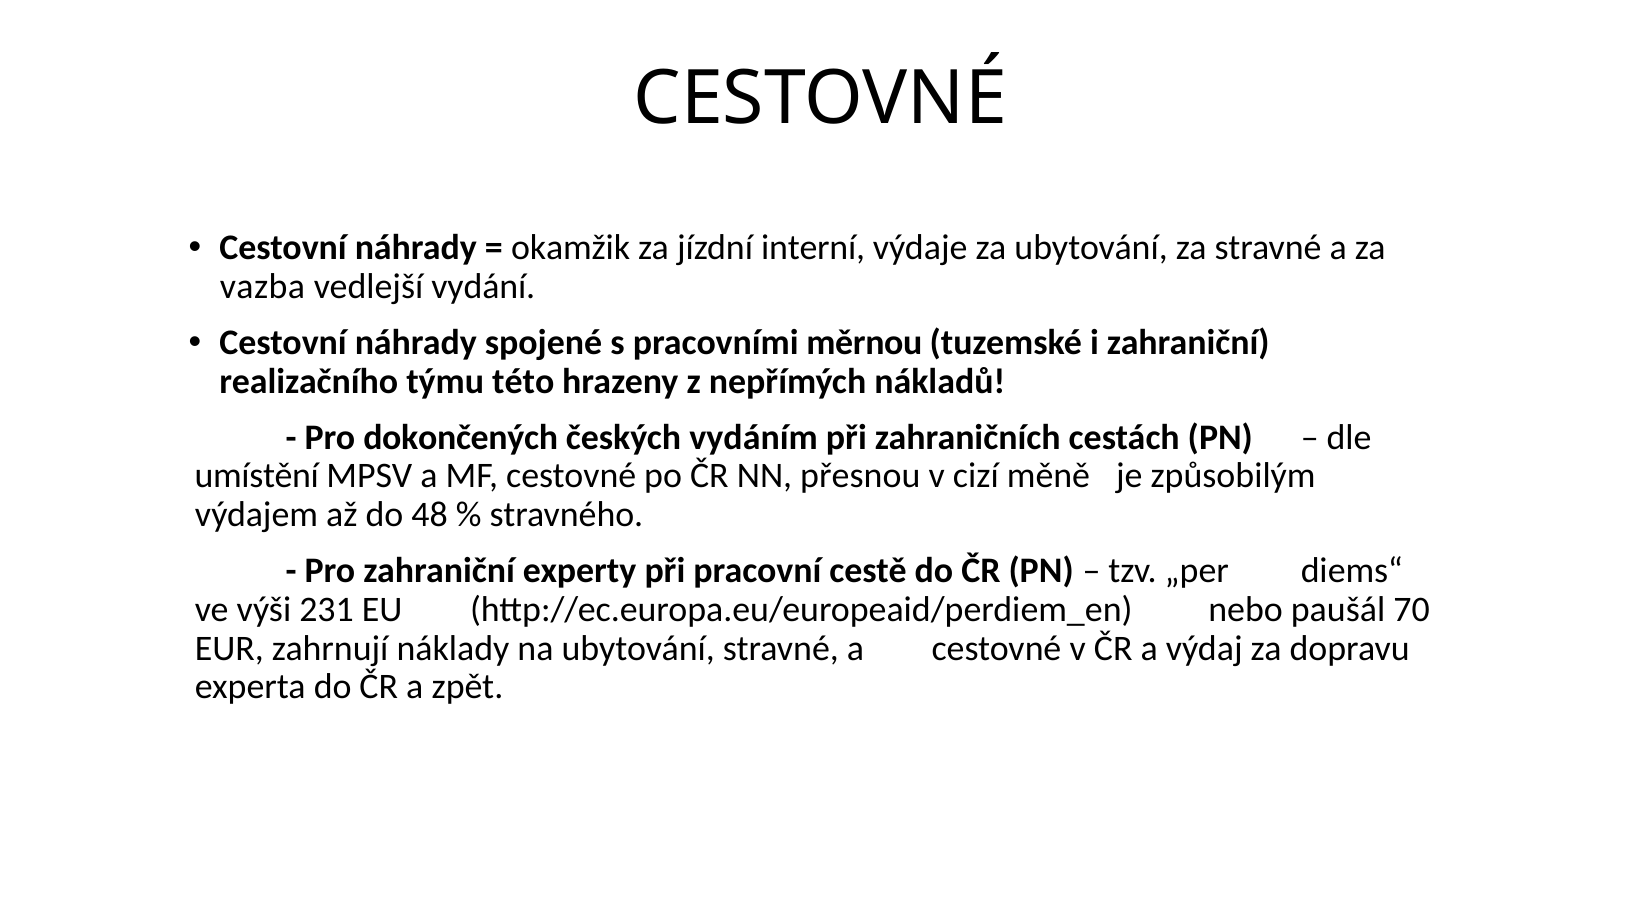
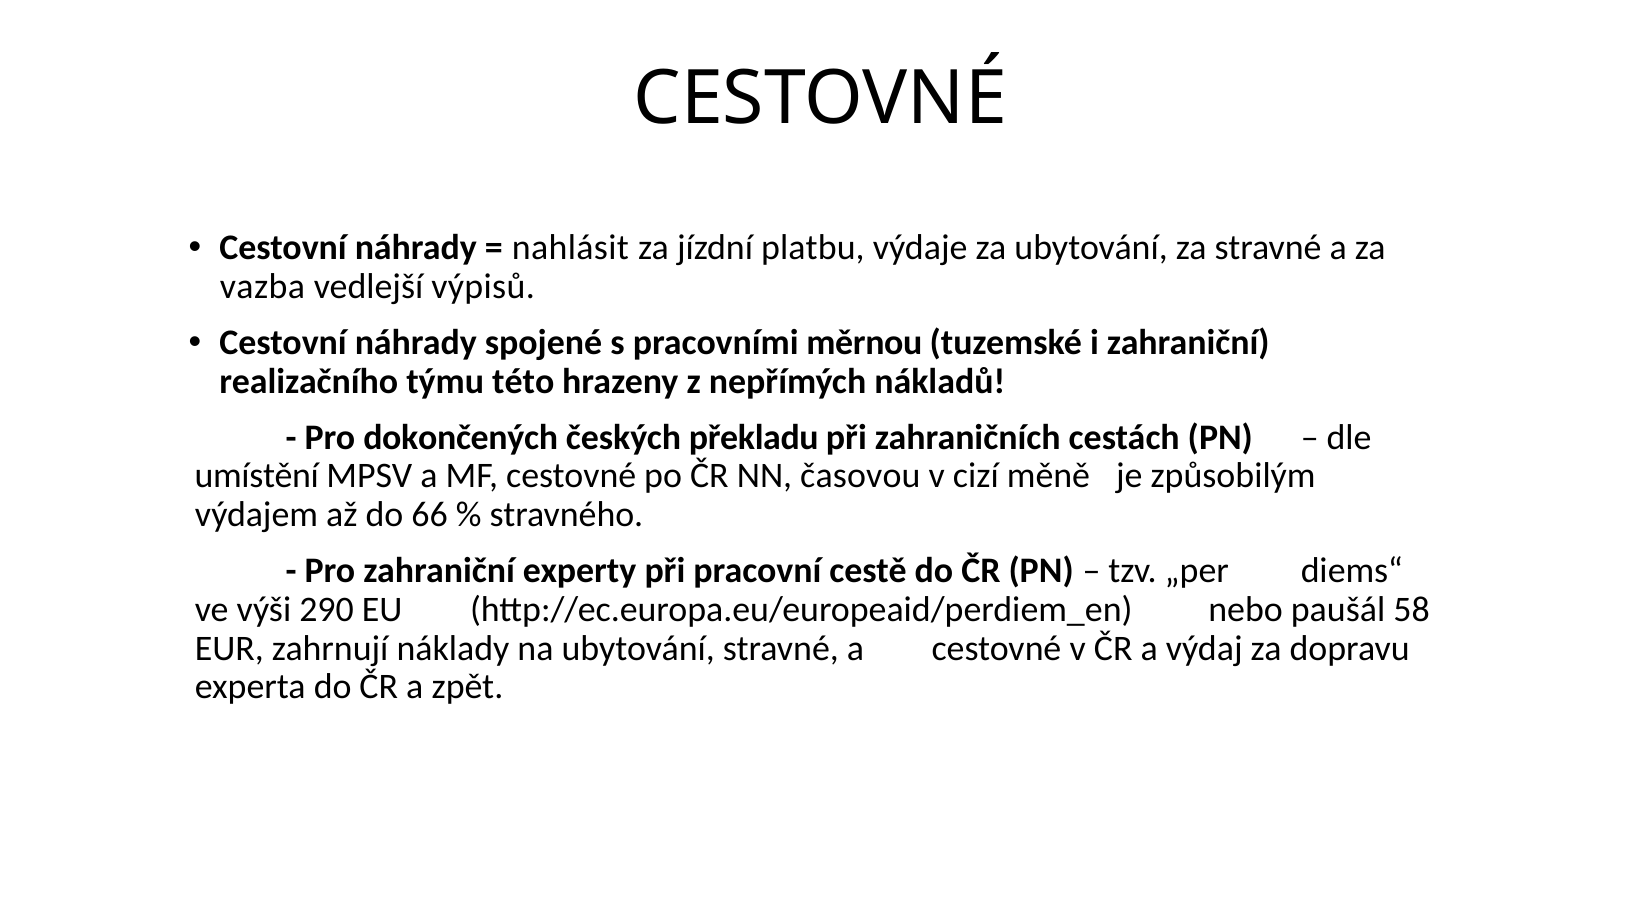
okamžik: okamžik -> nahlásit
interní: interní -> platbu
vydání: vydání -> výpisů
vydáním: vydáním -> překladu
přesnou: přesnou -> časovou
48: 48 -> 66
231: 231 -> 290
70: 70 -> 58
